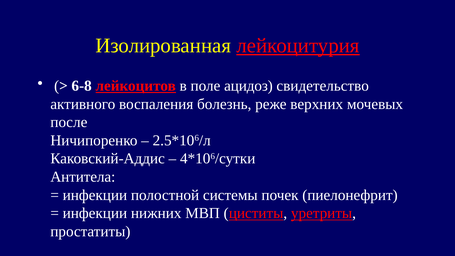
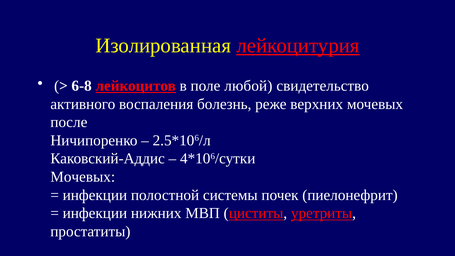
ацидоз: ацидоз -> любой
Антитела at (83, 177): Антитела -> Мочевых
